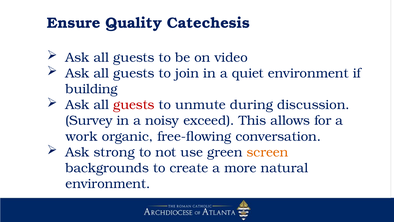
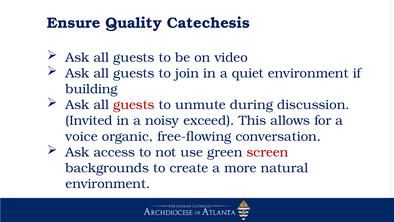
Survey: Survey -> Invited
work: work -> voice
strong: strong -> access
screen colour: orange -> red
